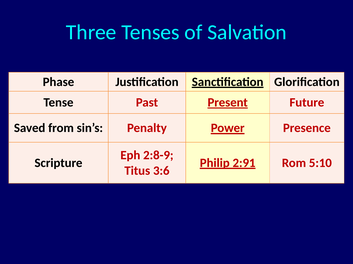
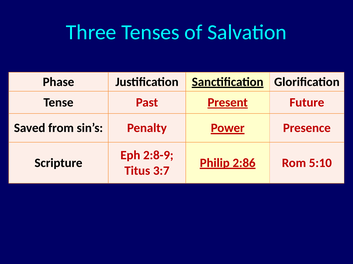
2:91: 2:91 -> 2:86
3:6: 3:6 -> 3:7
